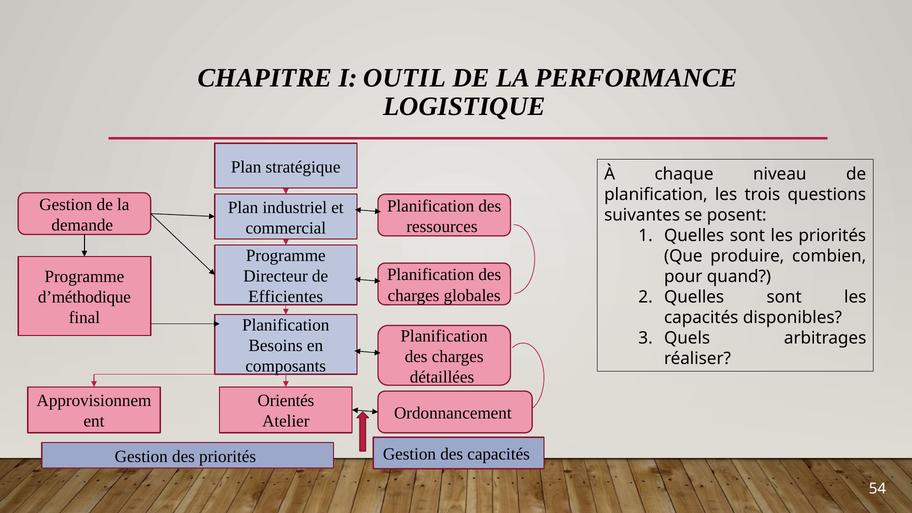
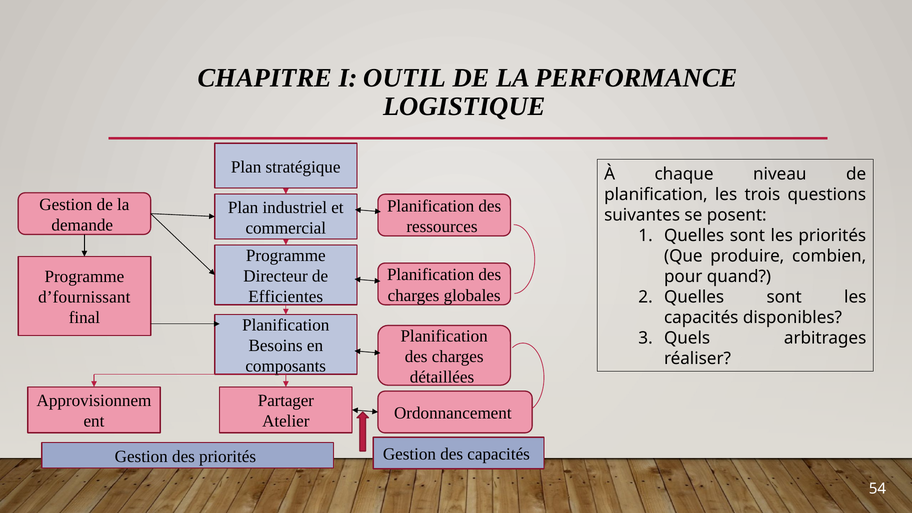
d’méthodique: d’méthodique -> d’fournissant
Orientés: Orientés -> Partager
